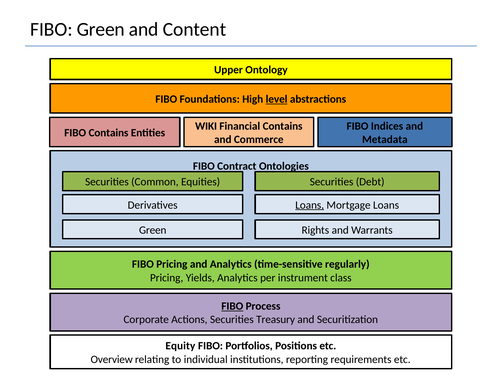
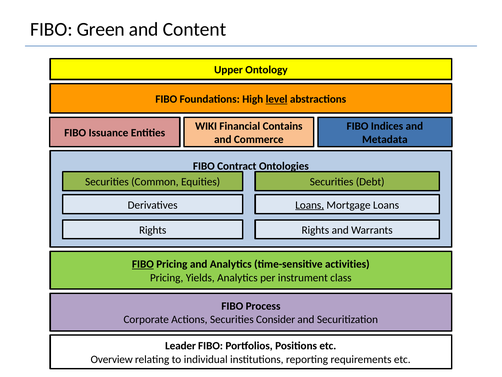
FIBO Contains: Contains -> Issuance
Green at (153, 230): Green -> Rights
FIBO at (143, 264) underline: none -> present
regularly: regularly -> activities
FIBO at (232, 306) underline: present -> none
Treasury: Treasury -> Consider
Equity: Equity -> Leader
